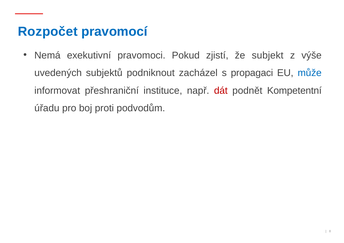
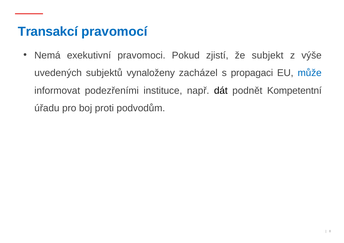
Rozpočet: Rozpočet -> Transakcí
podniknout: podniknout -> vynaloženy
přeshraniční: přeshraniční -> podezřeními
dát colour: red -> black
